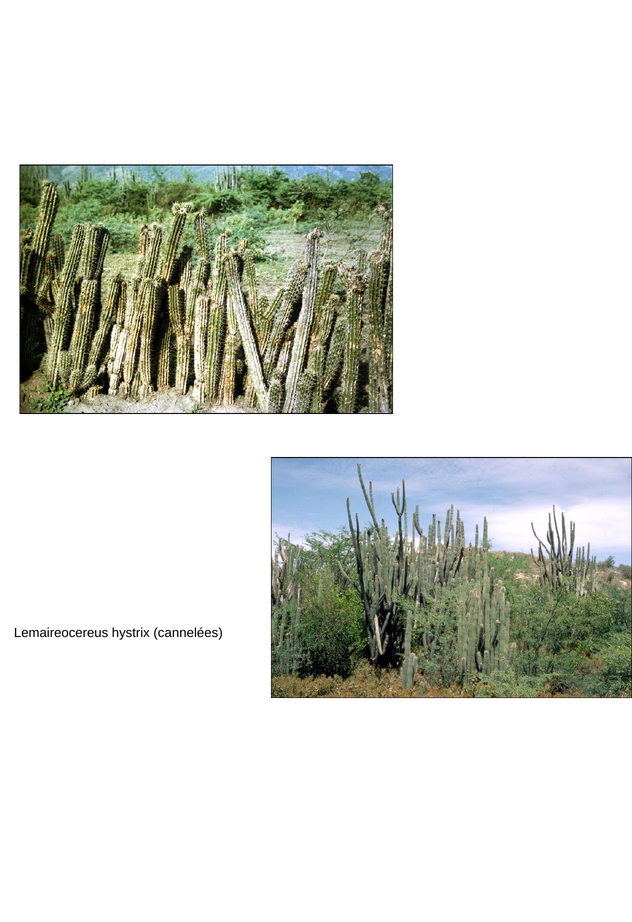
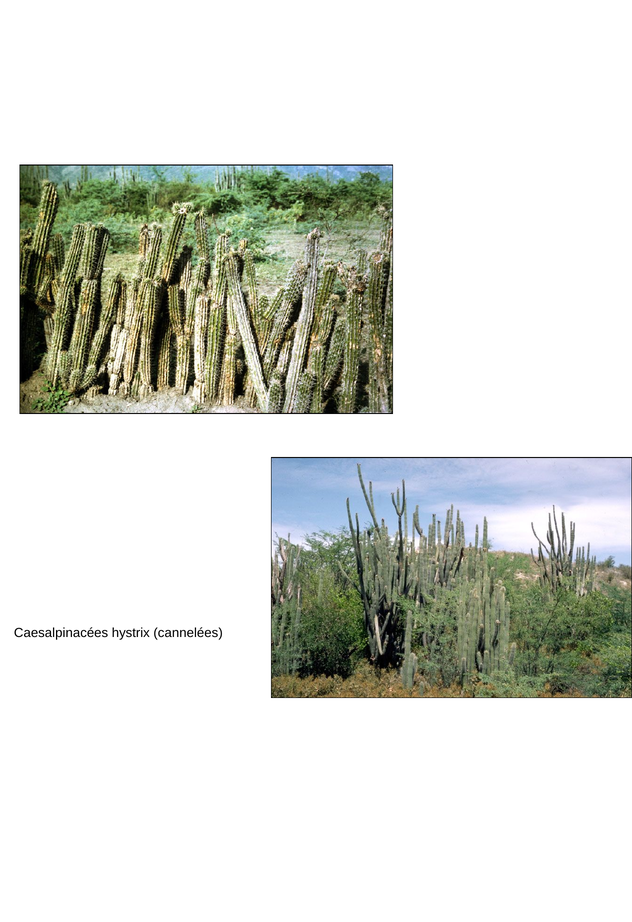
Lemaireocereus: Lemaireocereus -> Caesalpinacées
